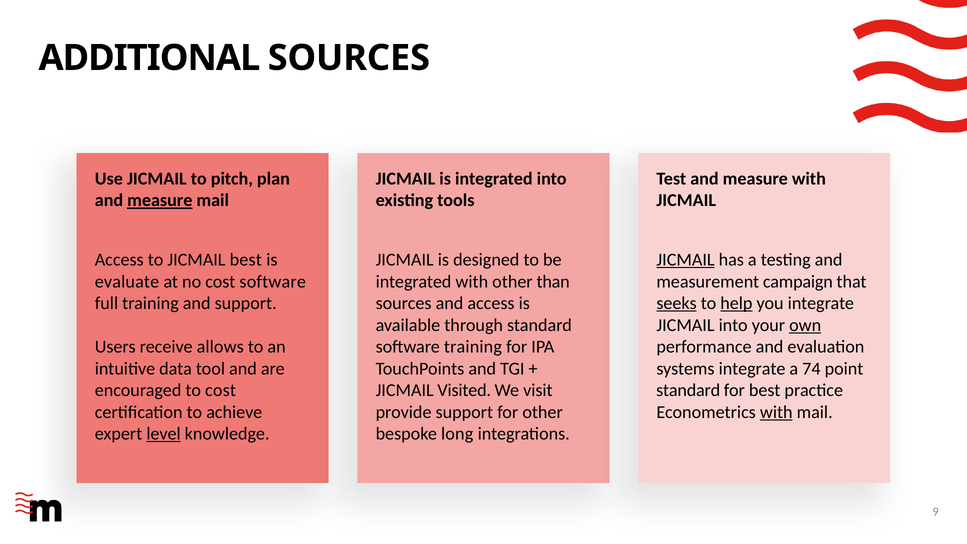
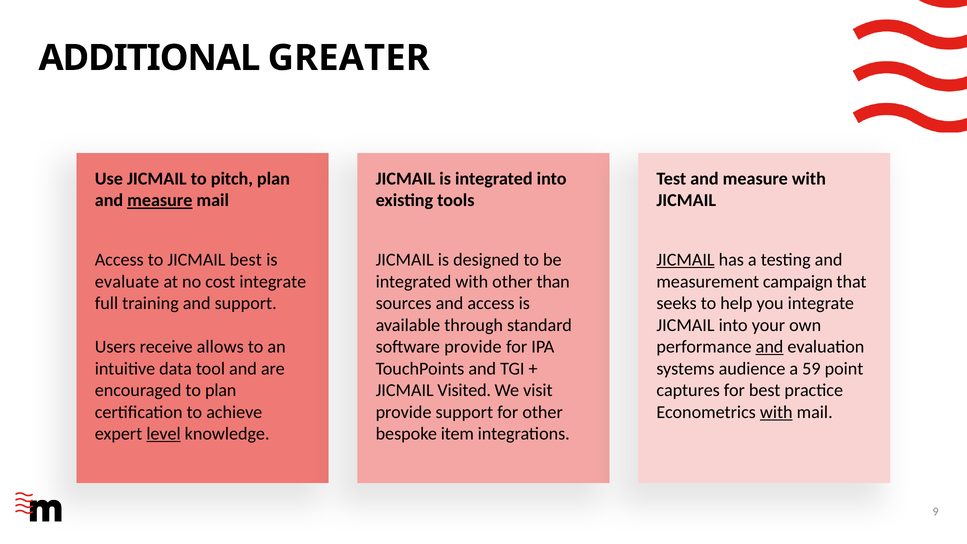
ADDITIONAL SOURCES: SOURCES -> GREATER
cost software: software -> integrate
seeks underline: present -> none
help underline: present -> none
own underline: present -> none
software training: training -> provide
and at (770, 347) underline: none -> present
systems integrate: integrate -> audience
74: 74 -> 59
to cost: cost -> plan
standard at (688, 390): standard -> captures
long: long -> item
